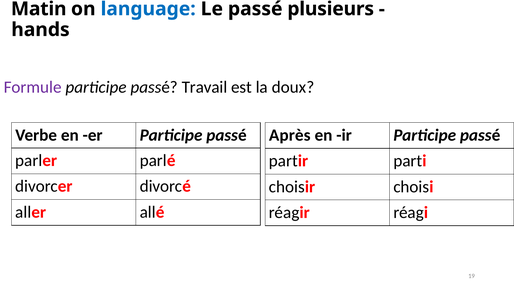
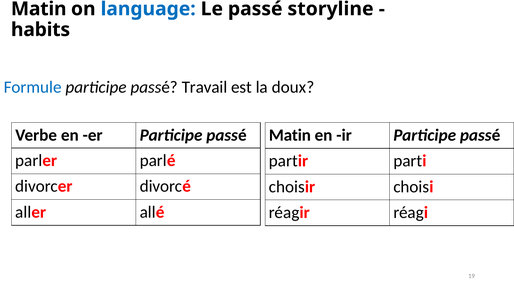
plusieurs: plusieurs -> storyline
hands: hands -> habits
Formule colour: purple -> blue
Après at (290, 135): Après -> Matin
